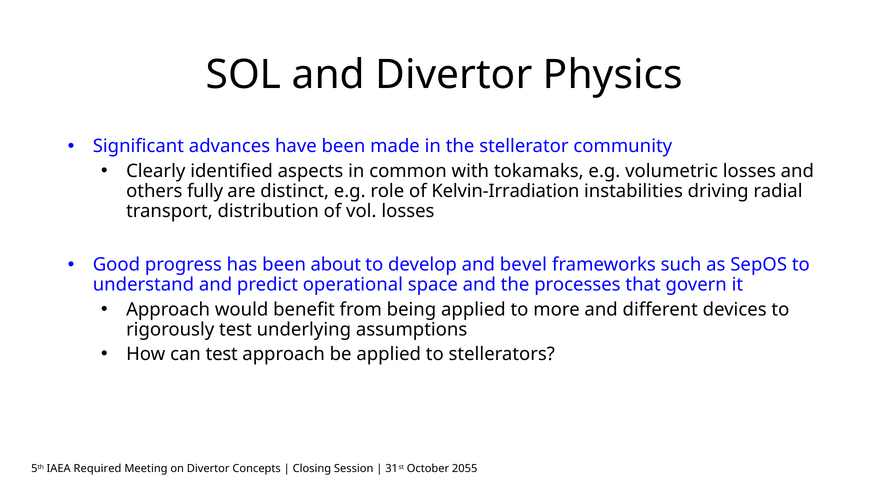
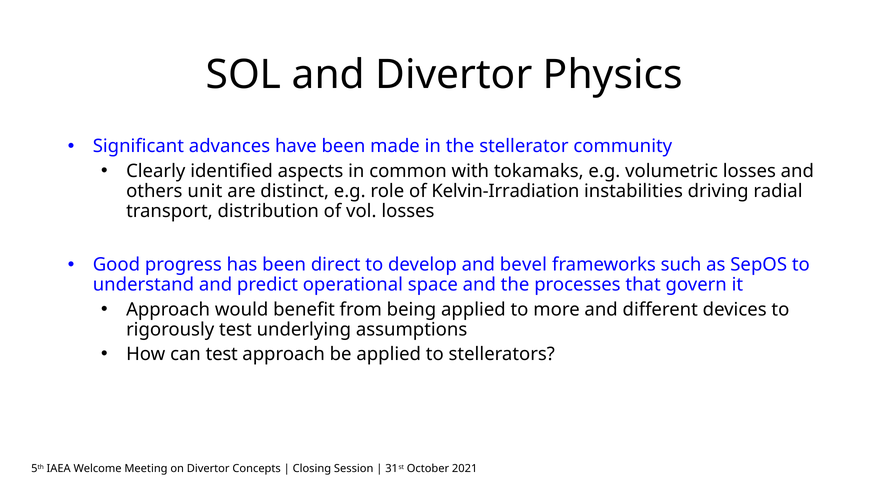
fully: fully -> unit
about: about -> direct
Required: Required -> Welcome
2055: 2055 -> 2021
